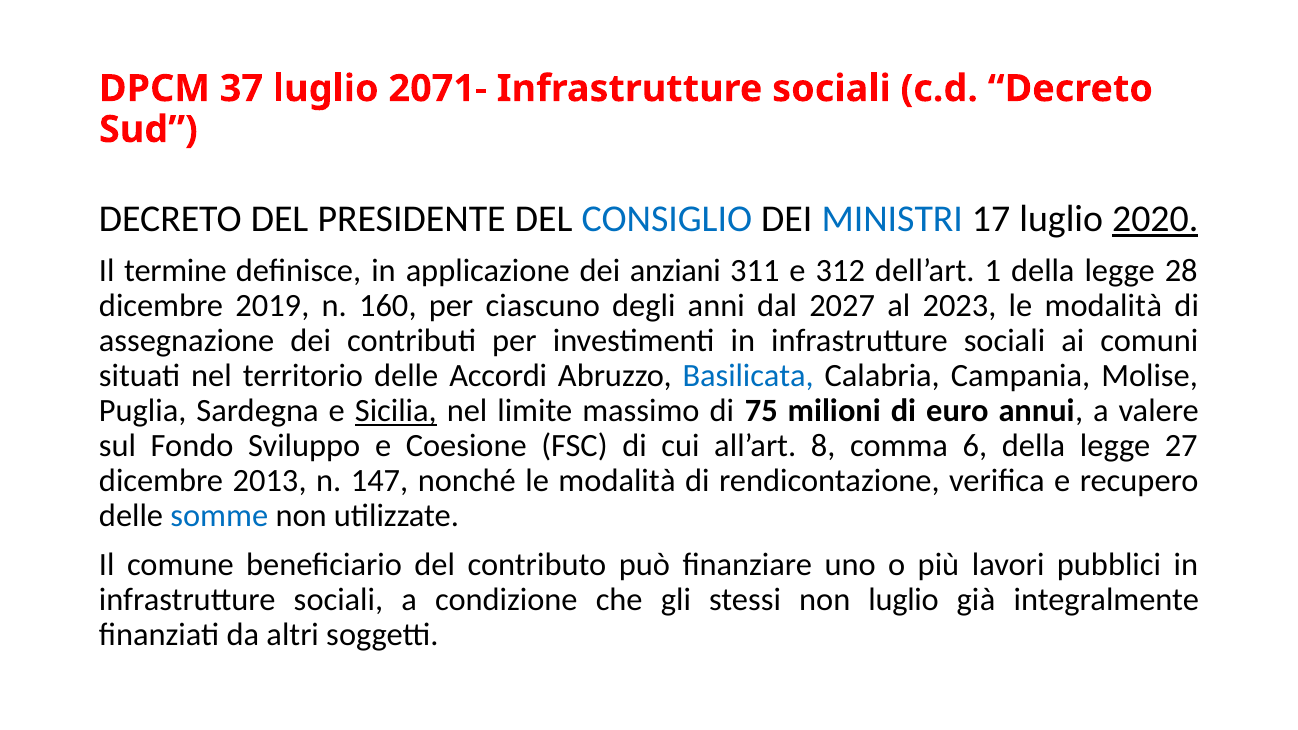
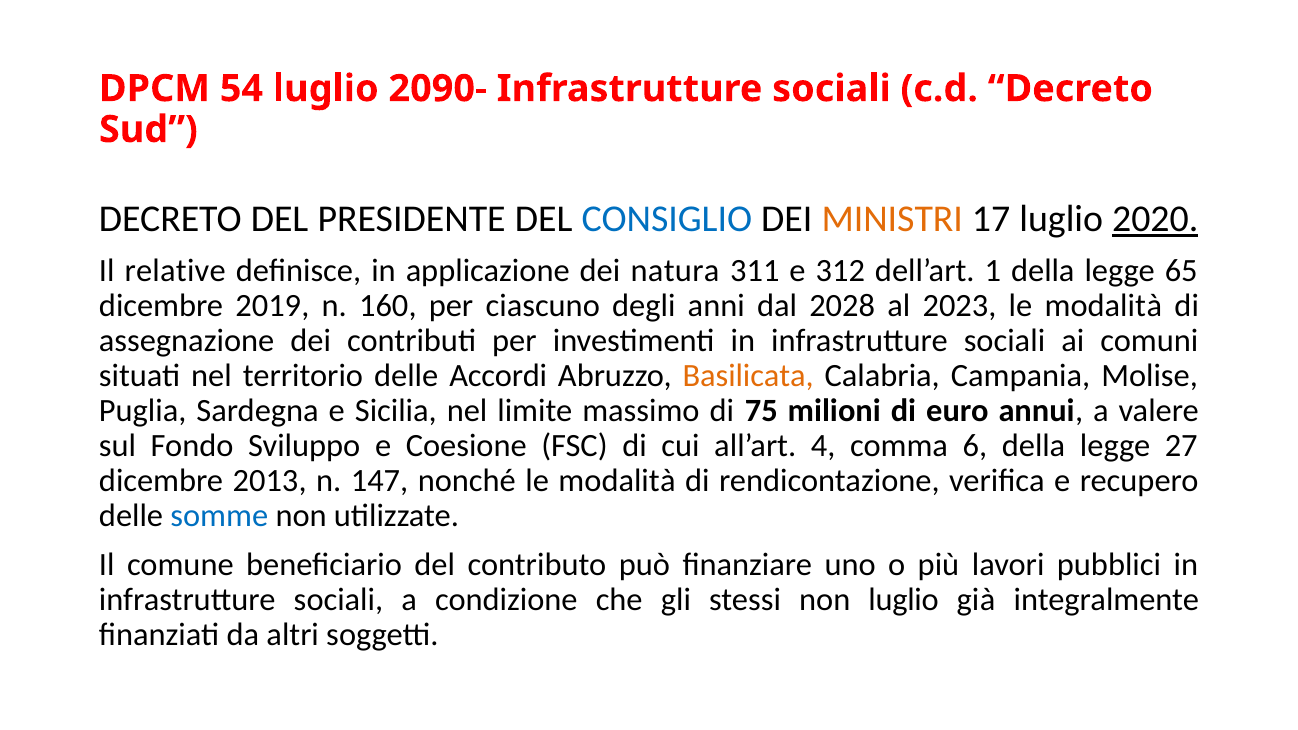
37: 37 -> 54
2071-: 2071- -> 2090-
MINISTRI colour: blue -> orange
termine: termine -> relative
anziani: anziani -> natura
28: 28 -> 65
2027: 2027 -> 2028
Basilicata colour: blue -> orange
Sicilia underline: present -> none
8: 8 -> 4
